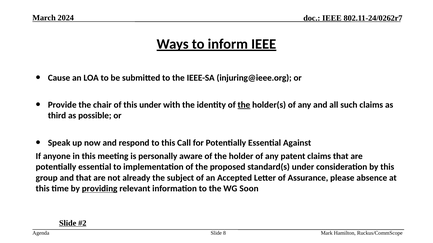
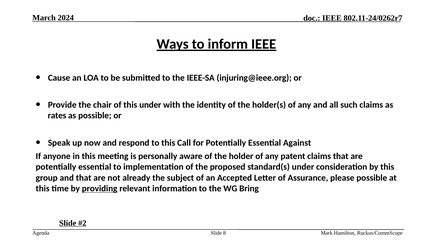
the at (244, 105) underline: present -> none
third: third -> rates
please absence: absence -> possible
Soon: Soon -> Bring
